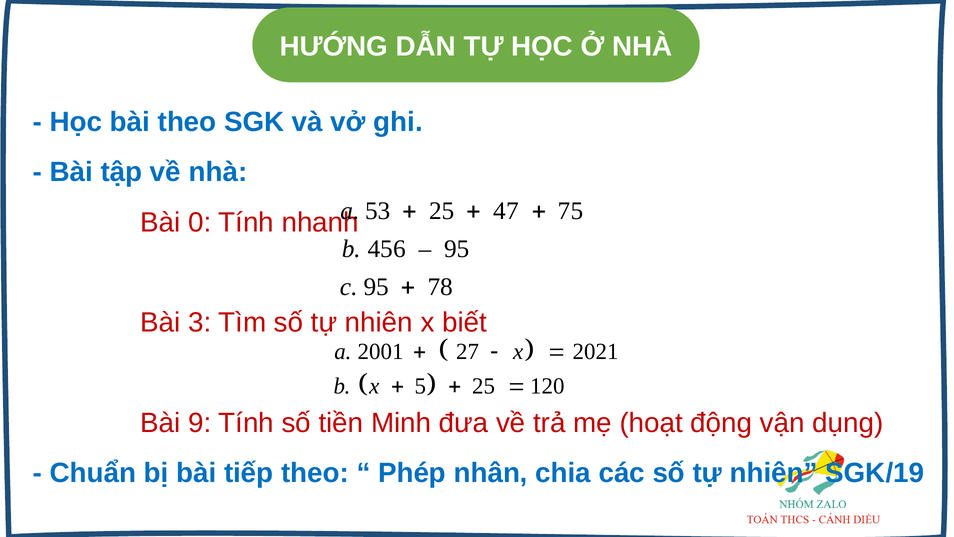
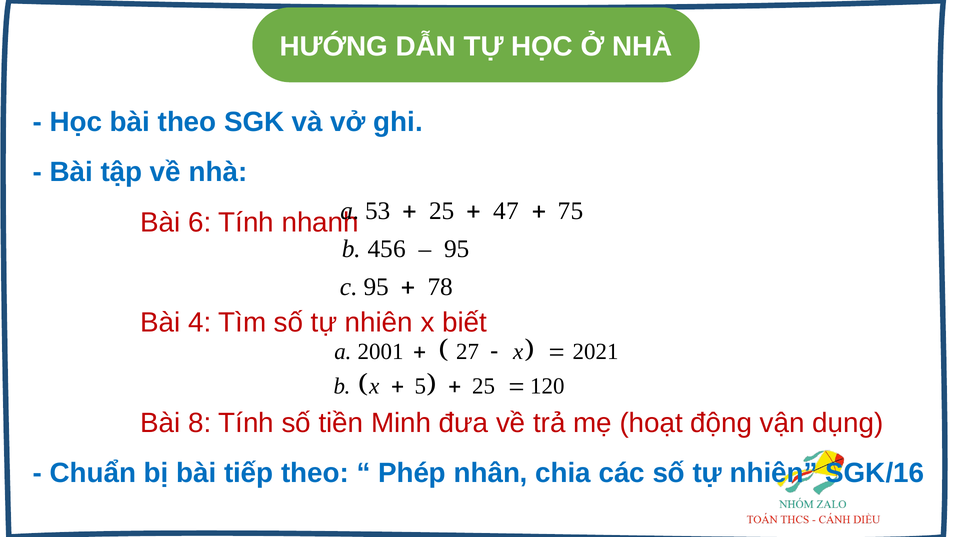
0: 0 -> 6
3: 3 -> 4
9: 9 -> 8
SGK/19: SGK/19 -> SGK/16
